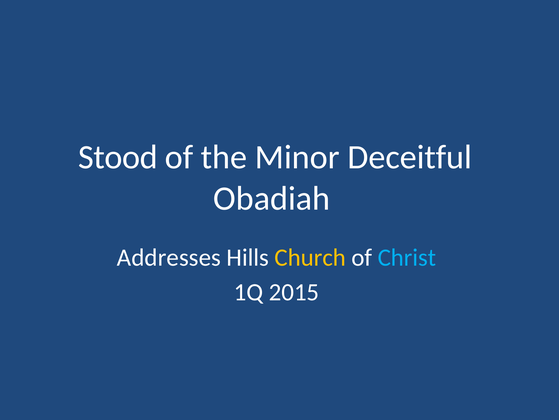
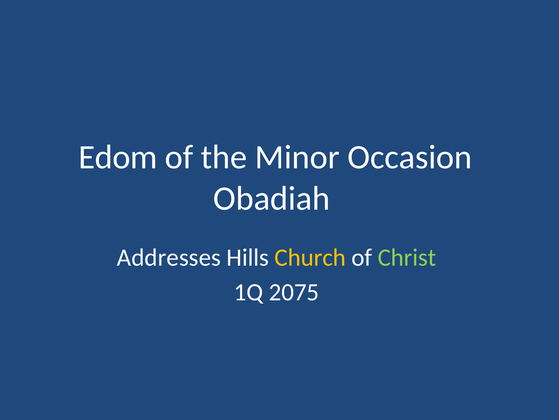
Stood: Stood -> Edom
Deceitful: Deceitful -> Occasion
Christ colour: light blue -> light green
2015: 2015 -> 2075
